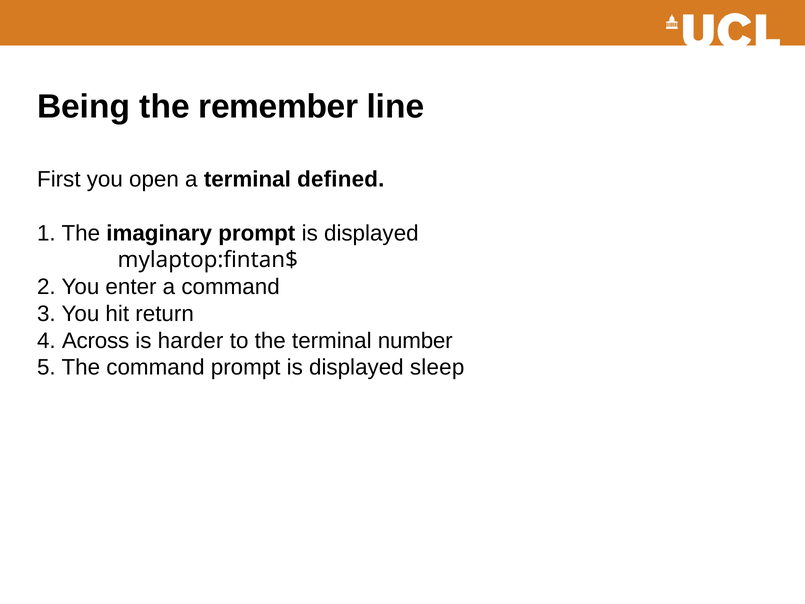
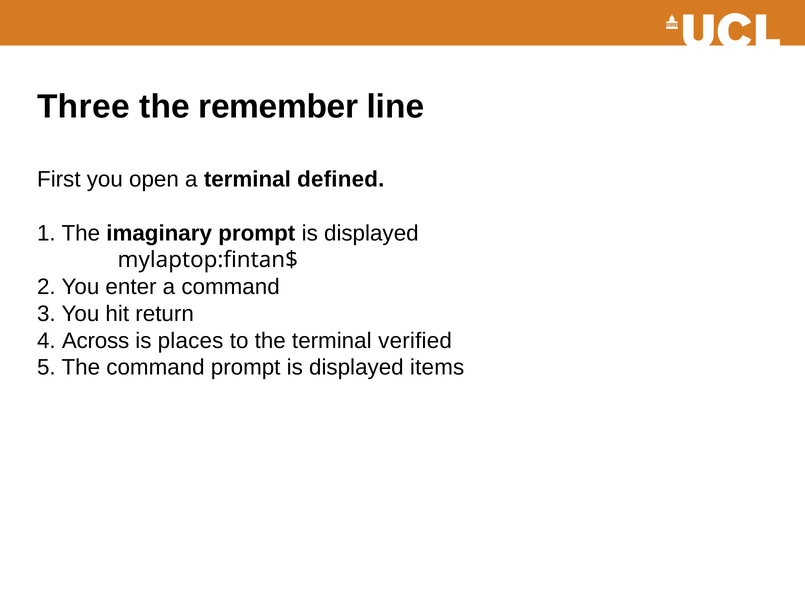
Being: Being -> Three
harder: harder -> places
number: number -> verified
sleep: sleep -> items
